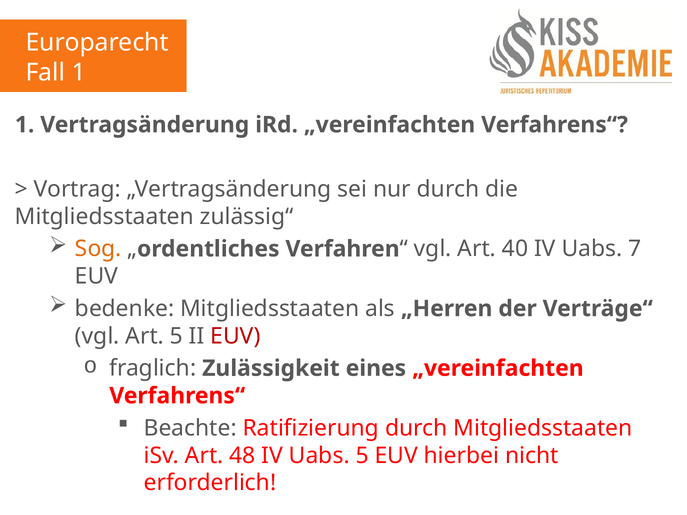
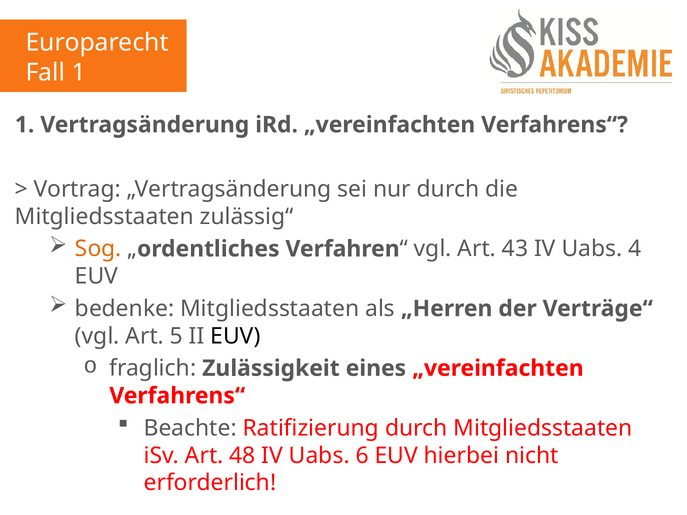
40: 40 -> 43
7: 7 -> 4
EUV at (235, 336) colour: red -> black
Uabs 5: 5 -> 6
